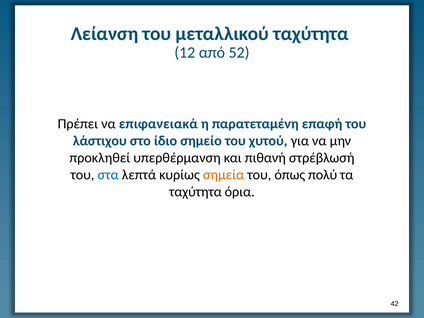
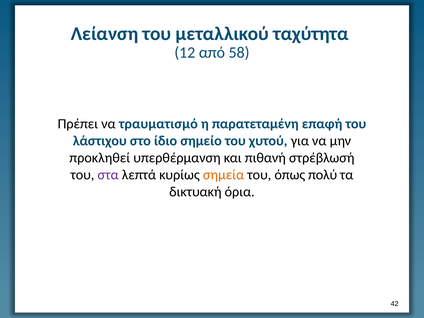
52: 52 -> 58
επιφανειακά: επιφανειακά -> τραυματισμό
στα colour: blue -> purple
ταχύτητα at (195, 192): ταχύτητα -> δικτυακή
